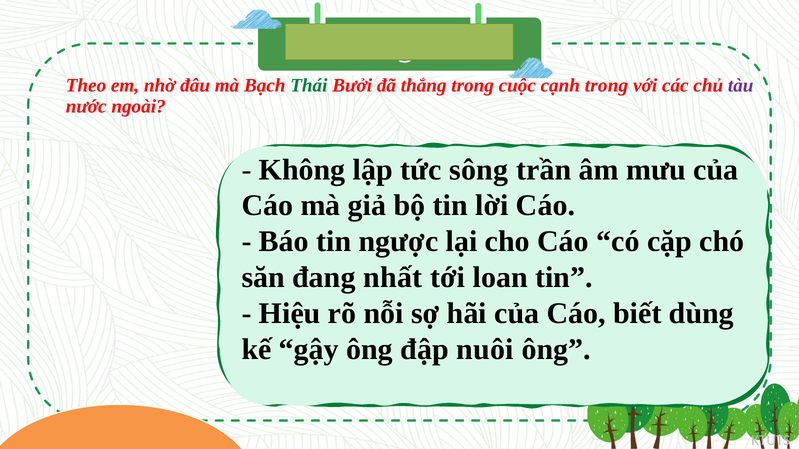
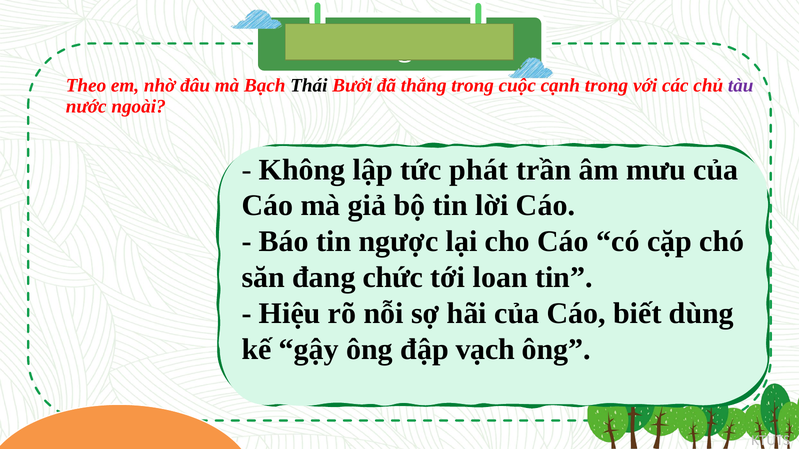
Thái colour: green -> black
sông: sông -> phát
nhất: nhất -> chức
nuôi: nuôi -> vạch
